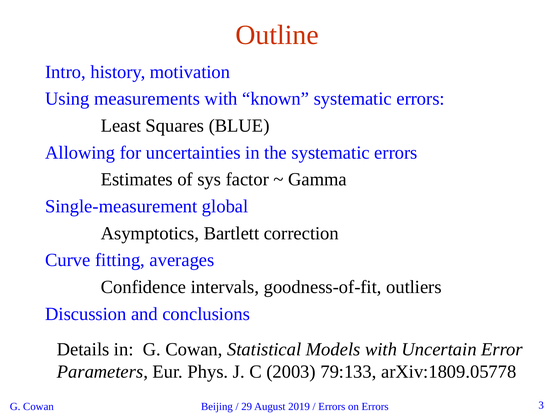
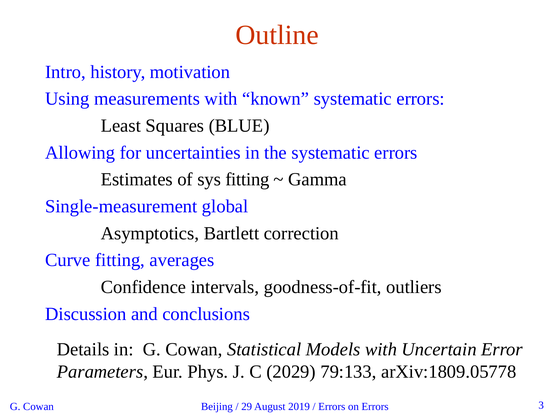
sys factor: factor -> fitting
2003: 2003 -> 2029
